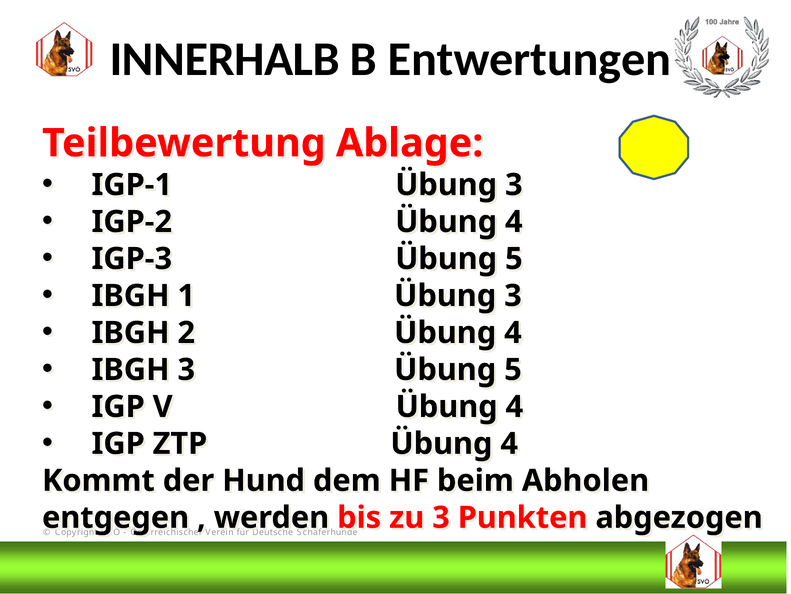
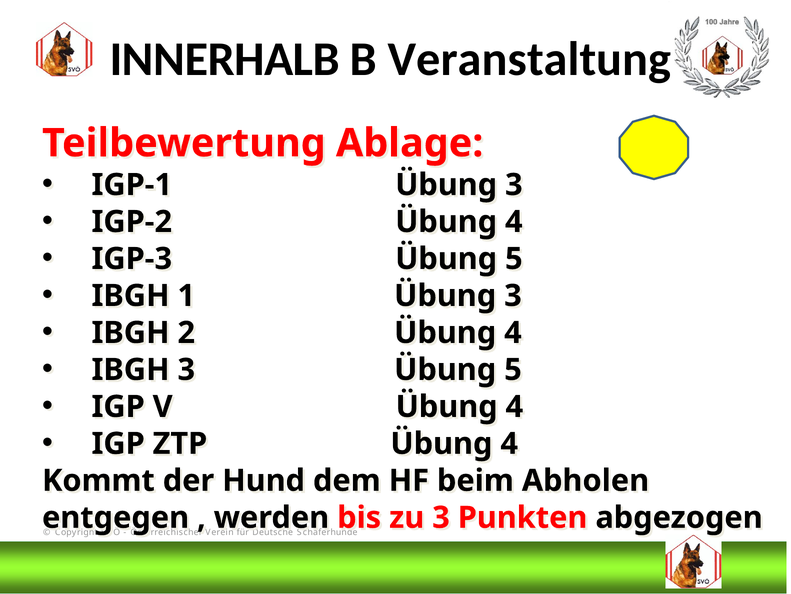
Entwertungen: Entwertungen -> Veranstaltung
